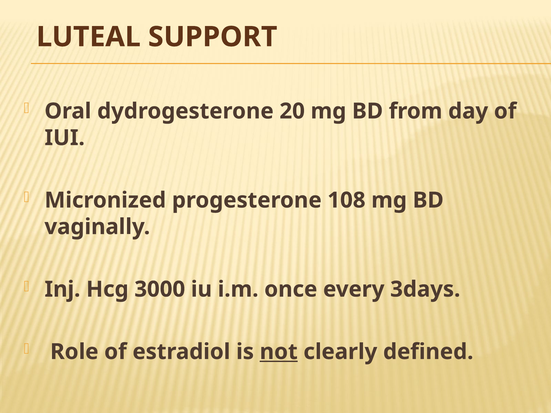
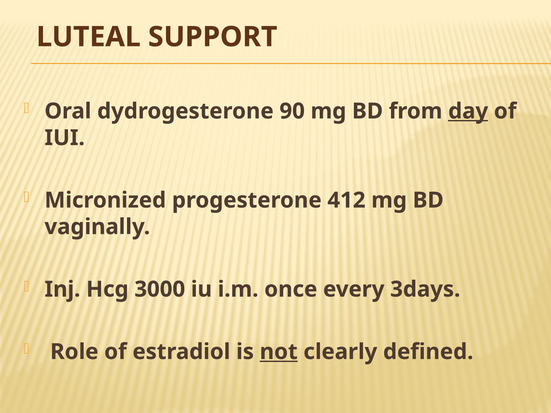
20: 20 -> 90
day underline: none -> present
108: 108 -> 412
